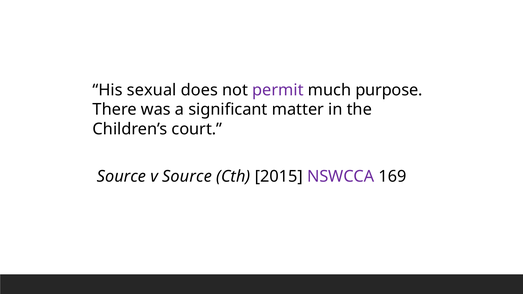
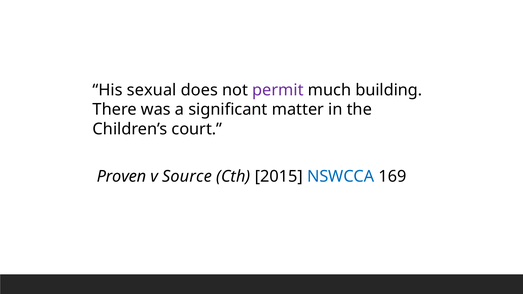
purpose: purpose -> building
Source at (121, 177): Source -> Proven
NSWCCA colour: purple -> blue
